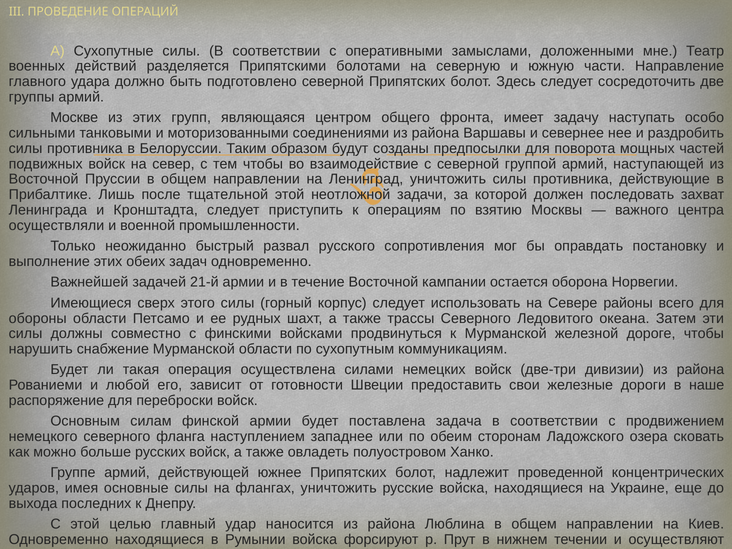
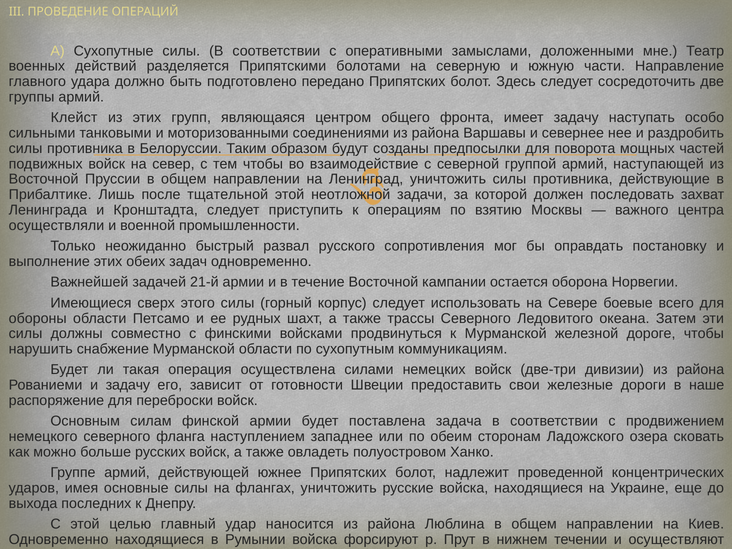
подготовлено северной: северной -> передано
Москве: Москве -> Клейст
районы: районы -> боевые
и любой: любой -> задачу
